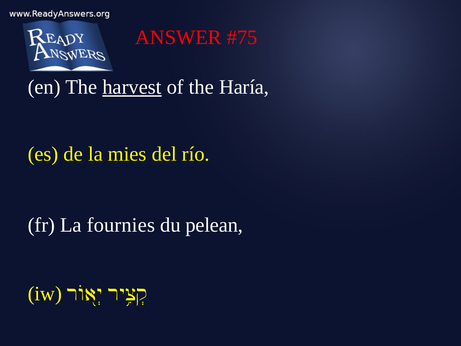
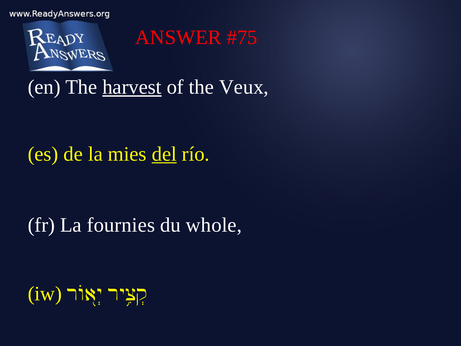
Haría: Haría -> Veux
del underline: none -> present
pelean: pelean -> whole
